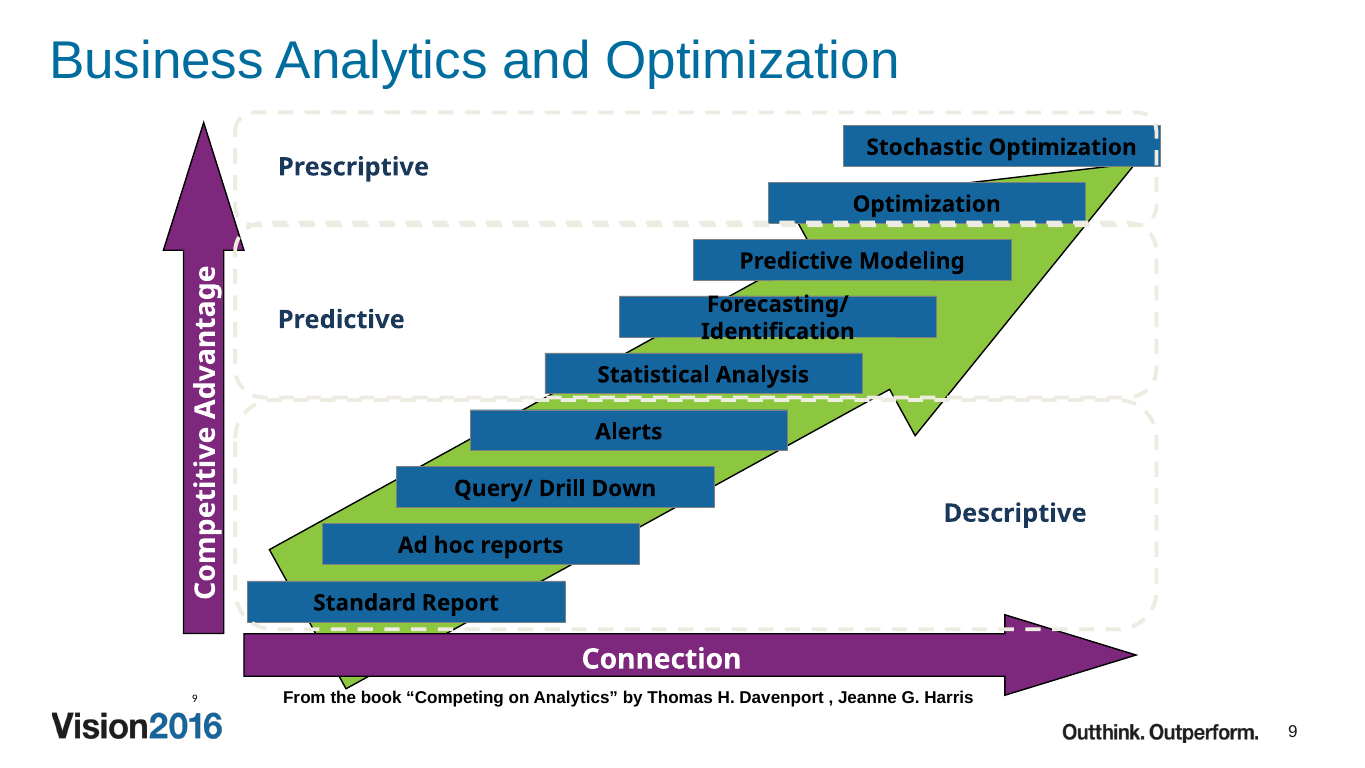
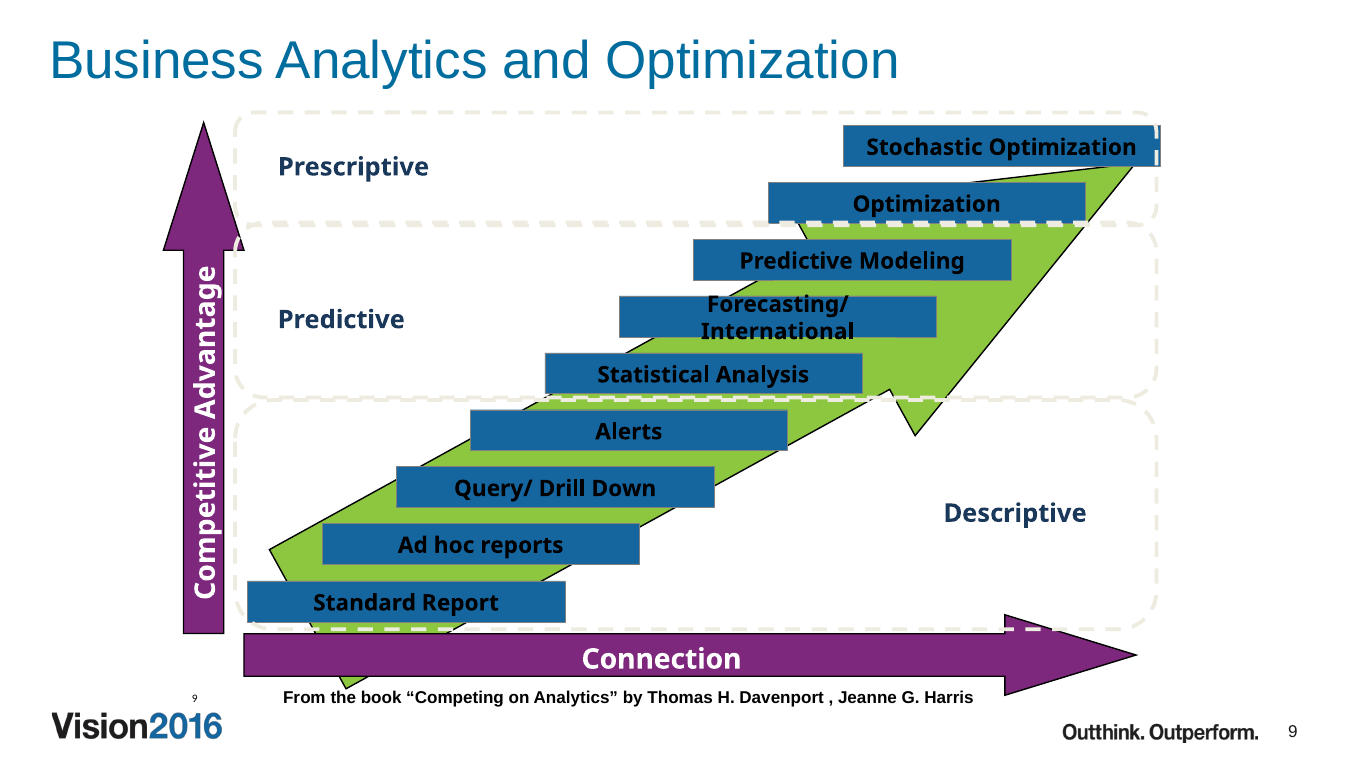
Identification: Identification -> International
